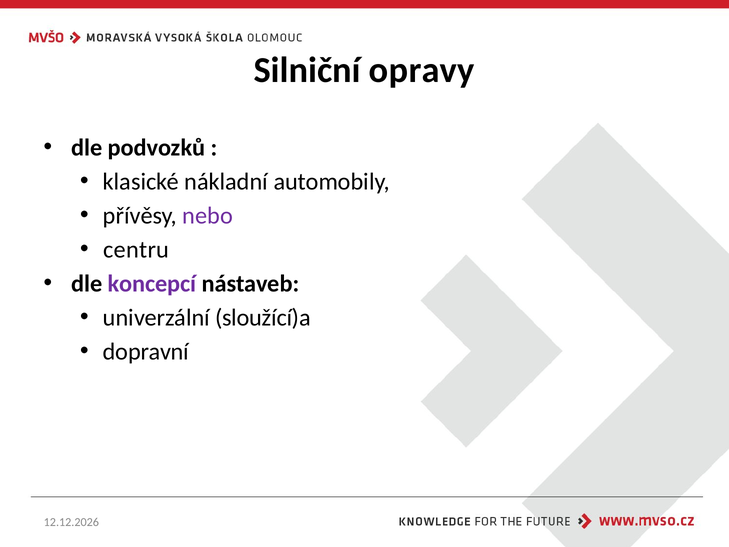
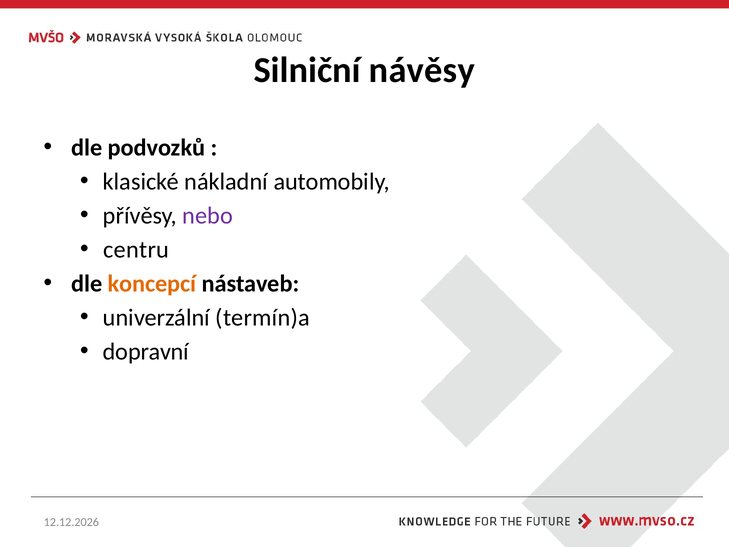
opravy: opravy -> návěsy
koncepcí colour: purple -> orange
sloužící)a: sloužící)a -> termín)a
